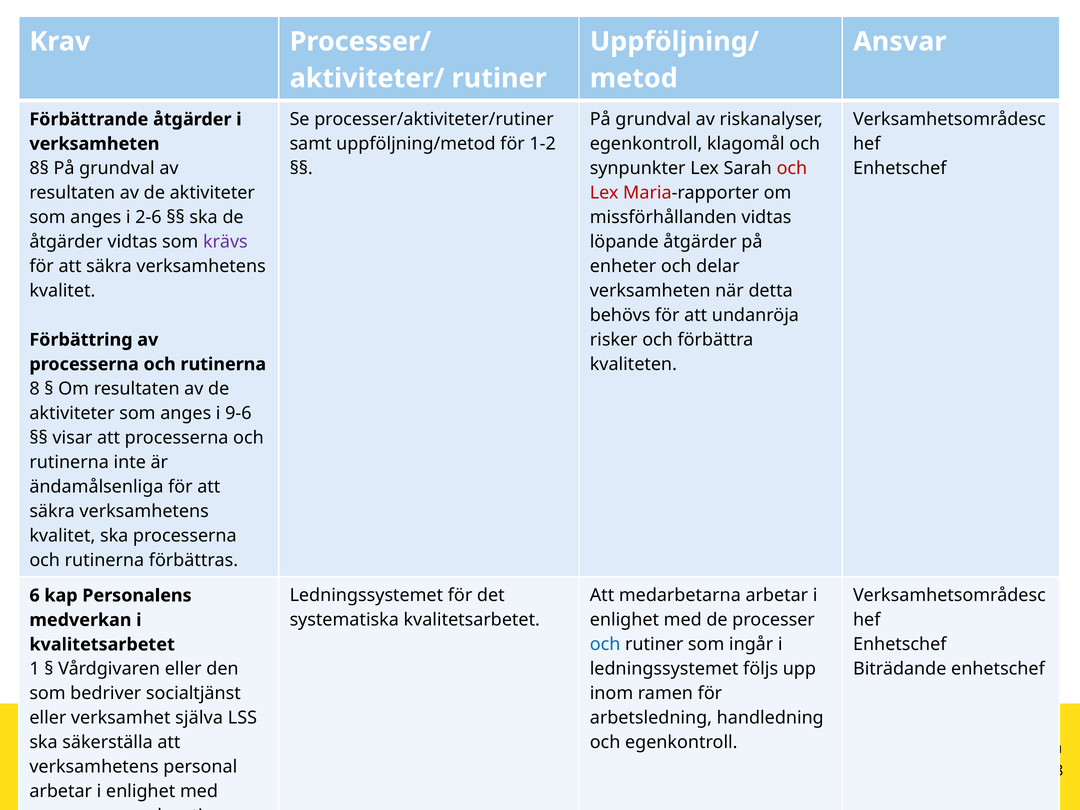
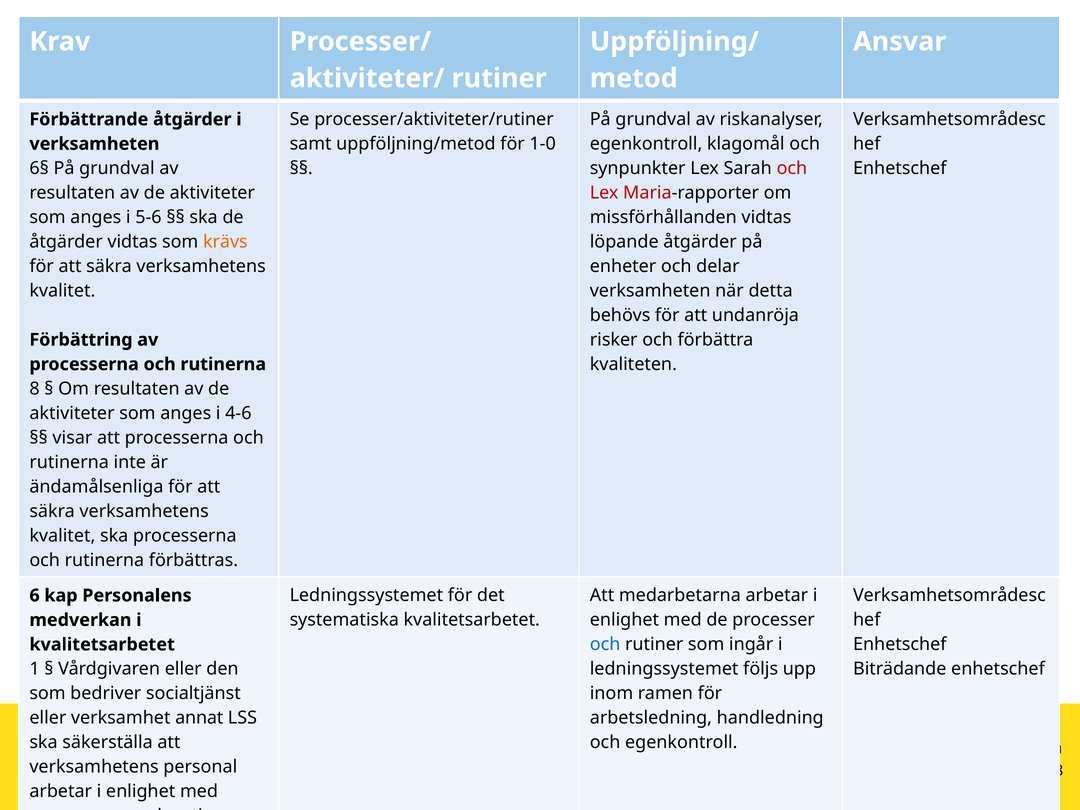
1-2: 1-2 -> 1-0
8§: 8§ -> 6§
2-6: 2-6 -> 5-6
krävs colour: purple -> orange
9-6: 9-6 -> 4-6
själva: själva -> annat
